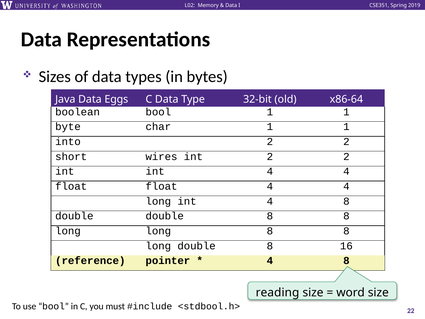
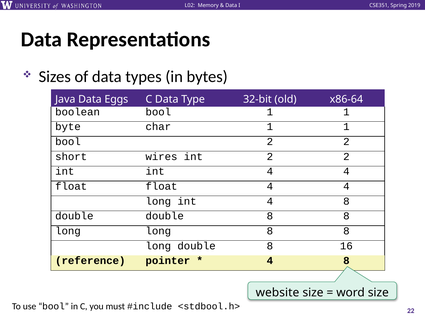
into at (68, 142): into -> bool
reading: reading -> website
